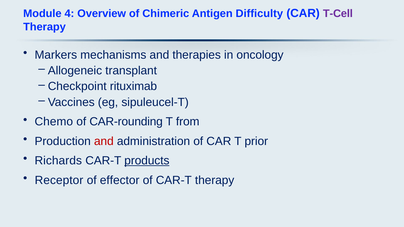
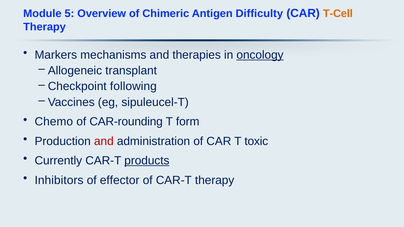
4: 4 -> 5
T-Cell colour: purple -> orange
oncology underline: none -> present
rituximab: rituximab -> following
from: from -> form
prior: prior -> toxic
Richards: Richards -> Currently
Receptor: Receptor -> Inhibitors
